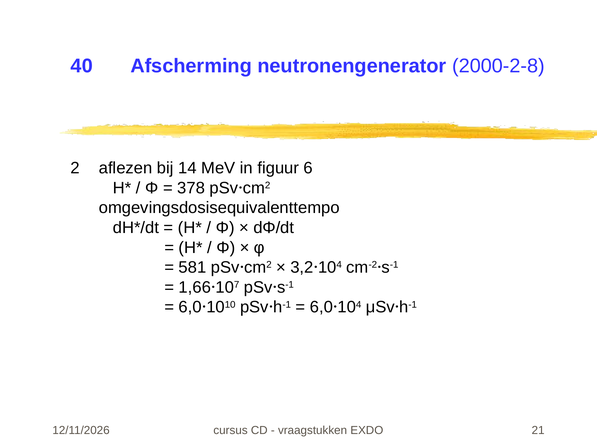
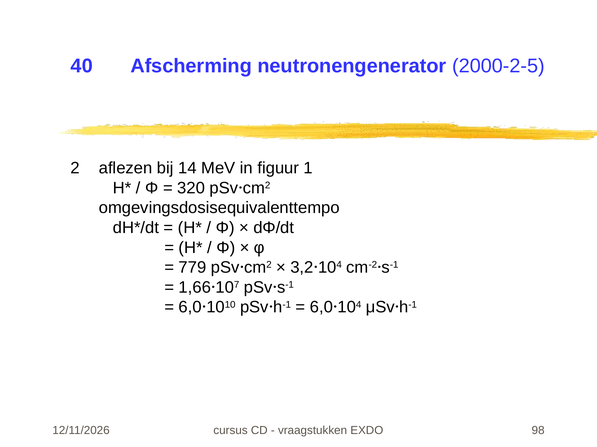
2000-2-8: 2000-2-8 -> 2000-2-5
6: 6 -> 1
378: 378 -> 320
581: 581 -> 779
21: 21 -> 98
